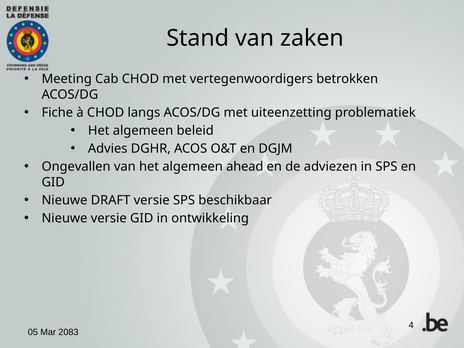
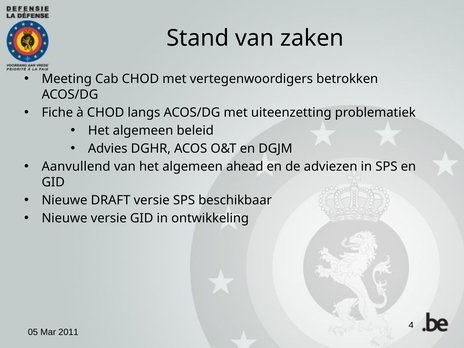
Ongevallen: Ongevallen -> Aanvullend
2083: 2083 -> 2011
